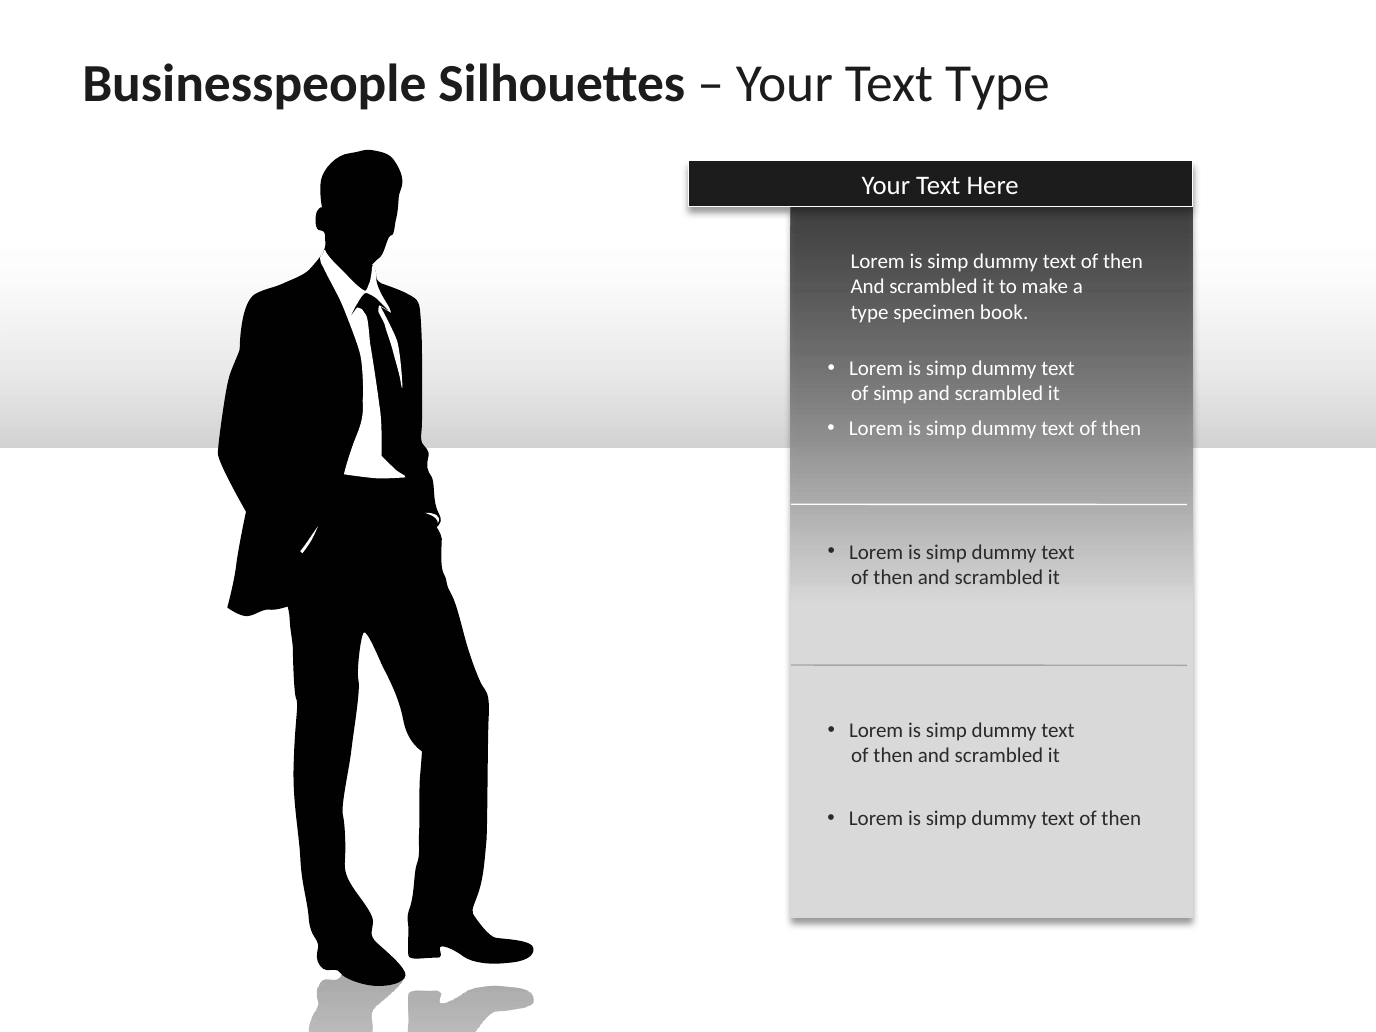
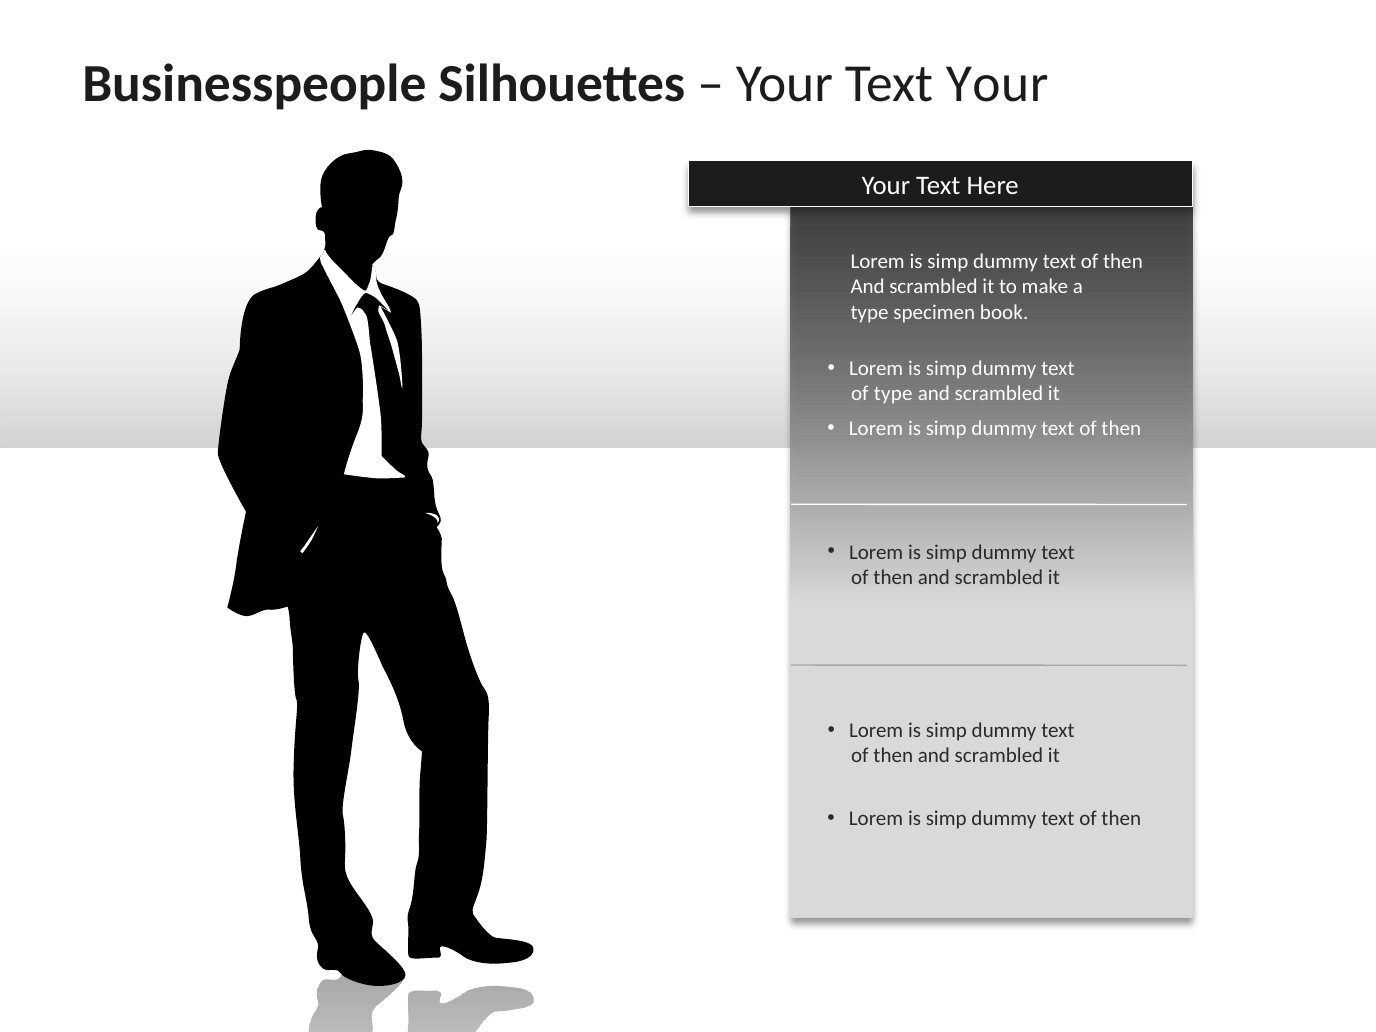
Text Type: Type -> Your
of simp: simp -> type
